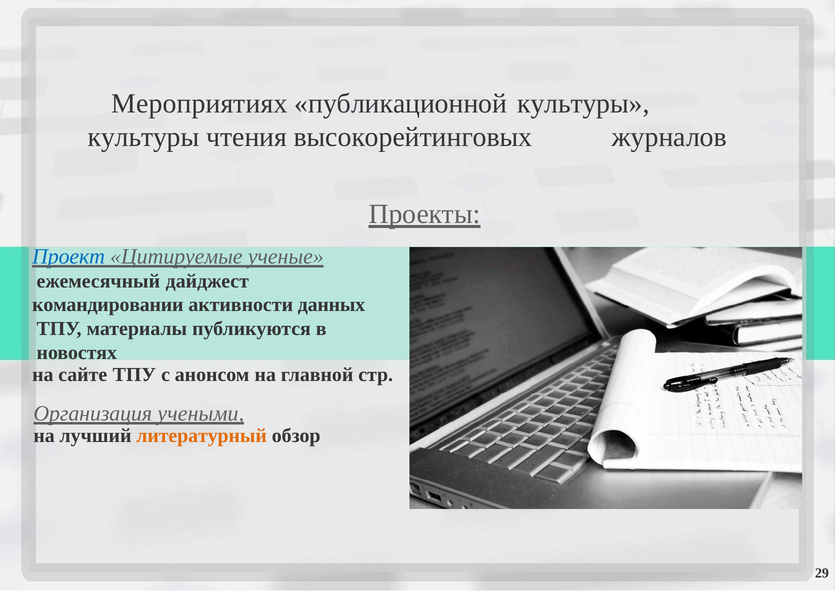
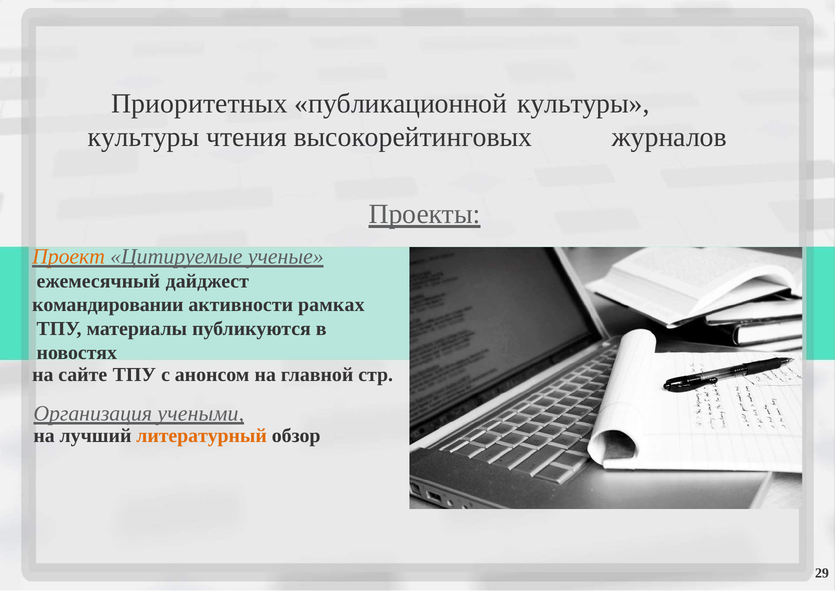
Мероприятиях: Мероприятиях -> Приоритетных
Проект colour: blue -> orange
данных: данных -> рамках
